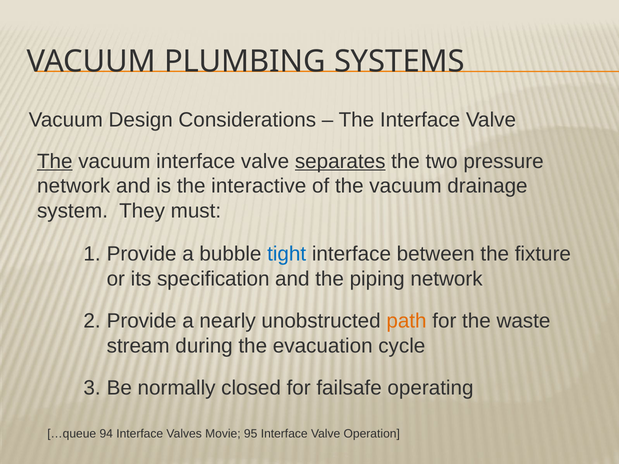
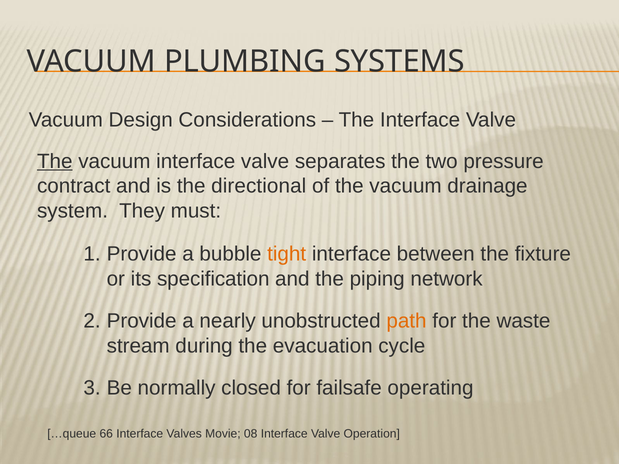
separates underline: present -> none
network at (74, 186): network -> contract
interactive: interactive -> directional
tight colour: blue -> orange
94: 94 -> 66
95: 95 -> 08
